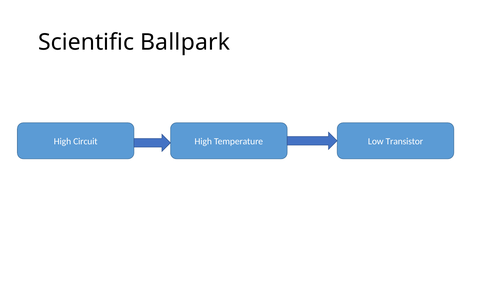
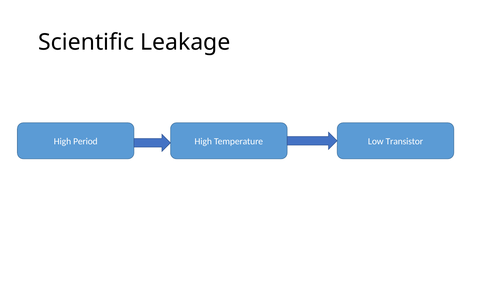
Ballpark: Ballpark -> Leakage
Circuit: Circuit -> Period
